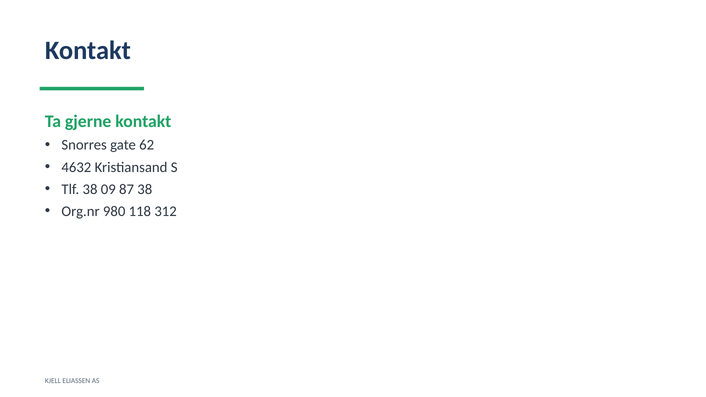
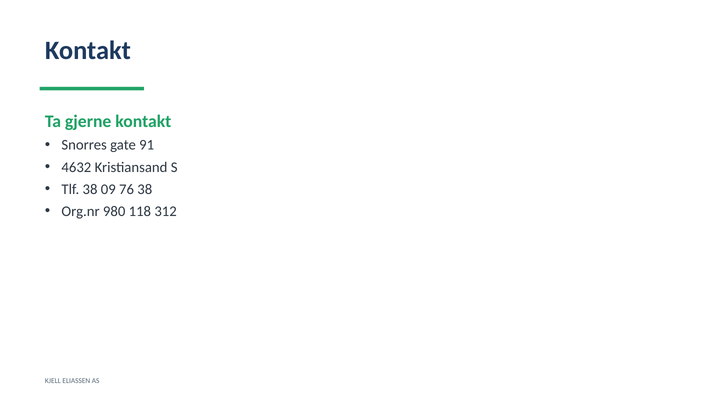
62: 62 -> 91
87: 87 -> 76
